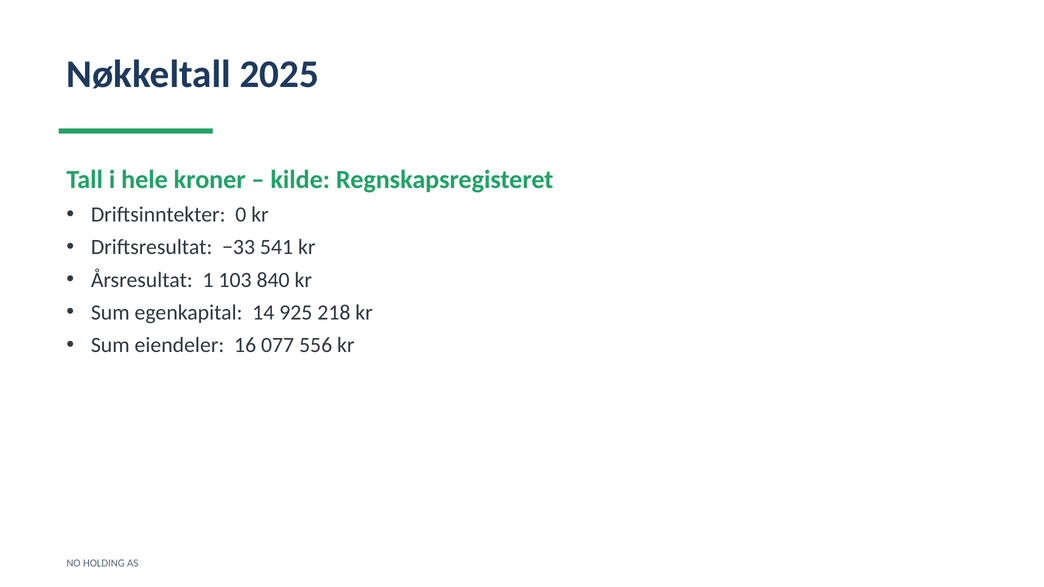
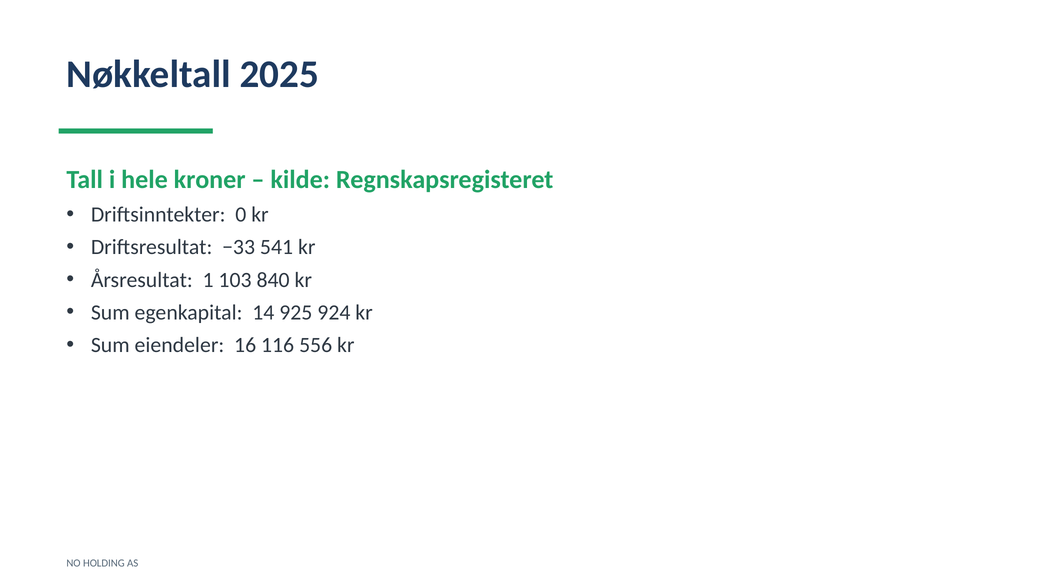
218: 218 -> 924
077: 077 -> 116
